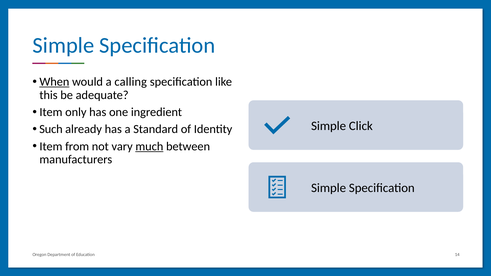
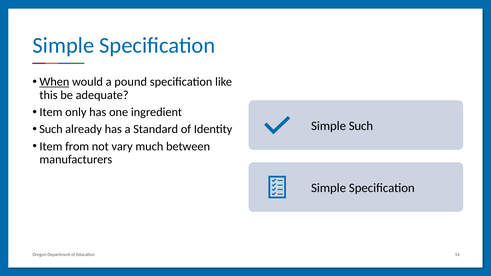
calling: calling -> pound
Simple Click: Click -> Such
much underline: present -> none
